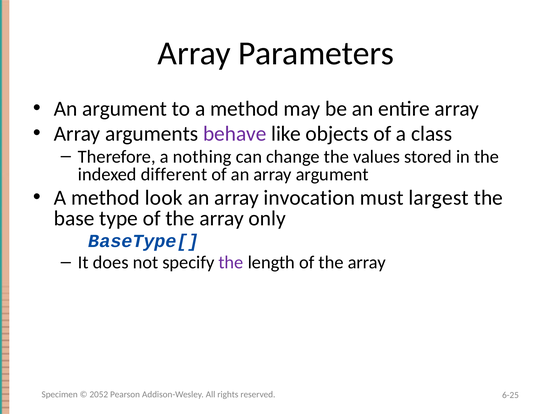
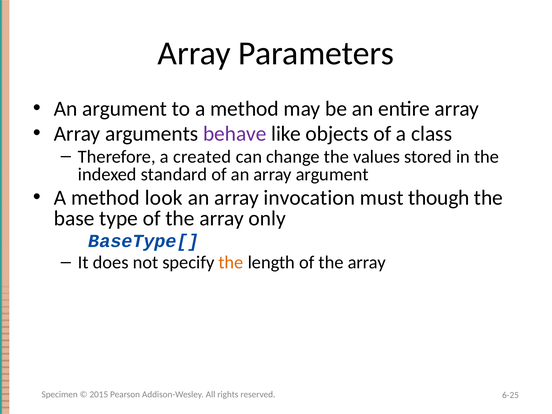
nothing: nothing -> created
different: different -> standard
largest: largest -> though
the at (231, 263) colour: purple -> orange
2052: 2052 -> 2015
